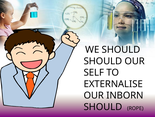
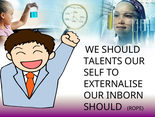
SHOULD at (103, 61): SHOULD -> TALENTS
